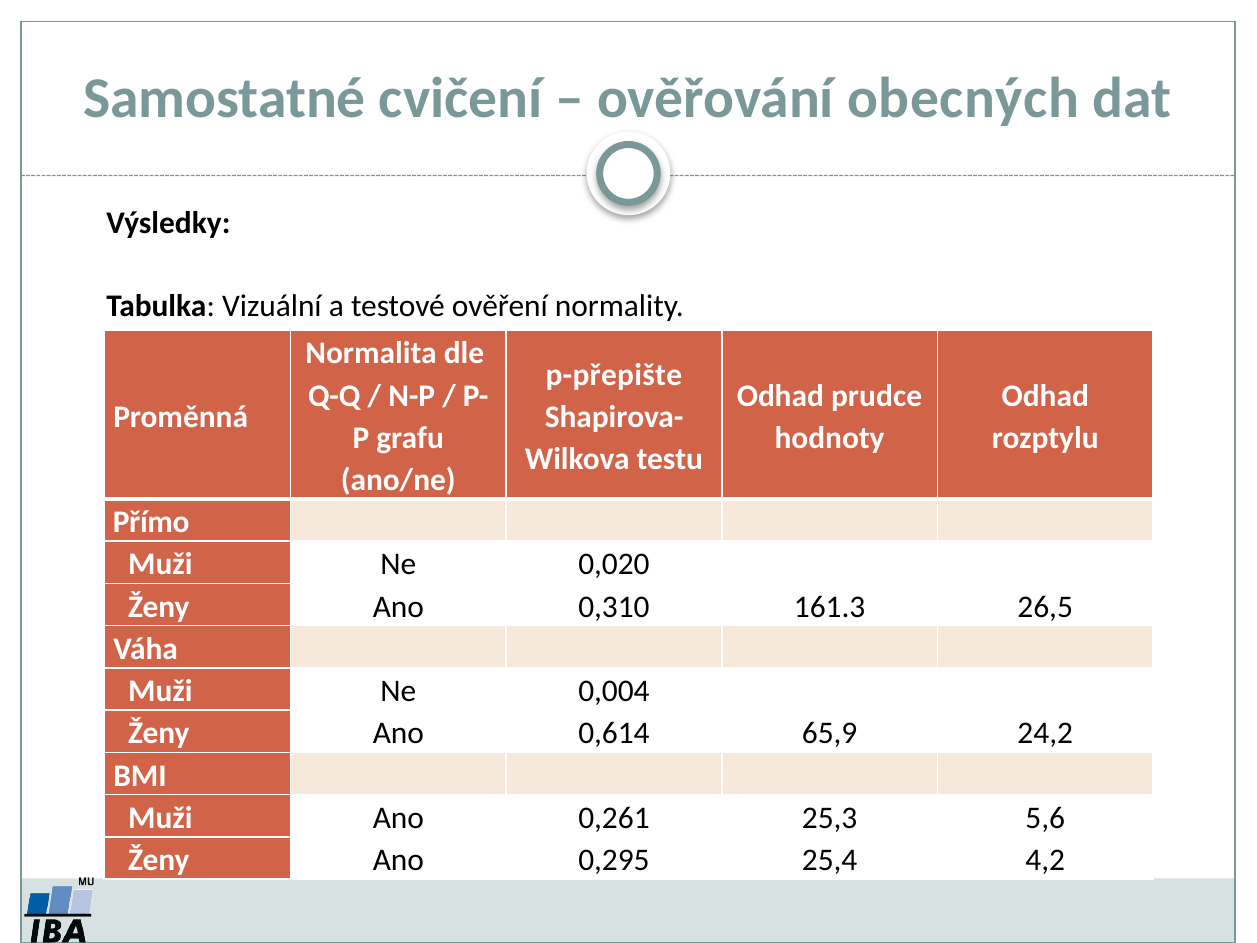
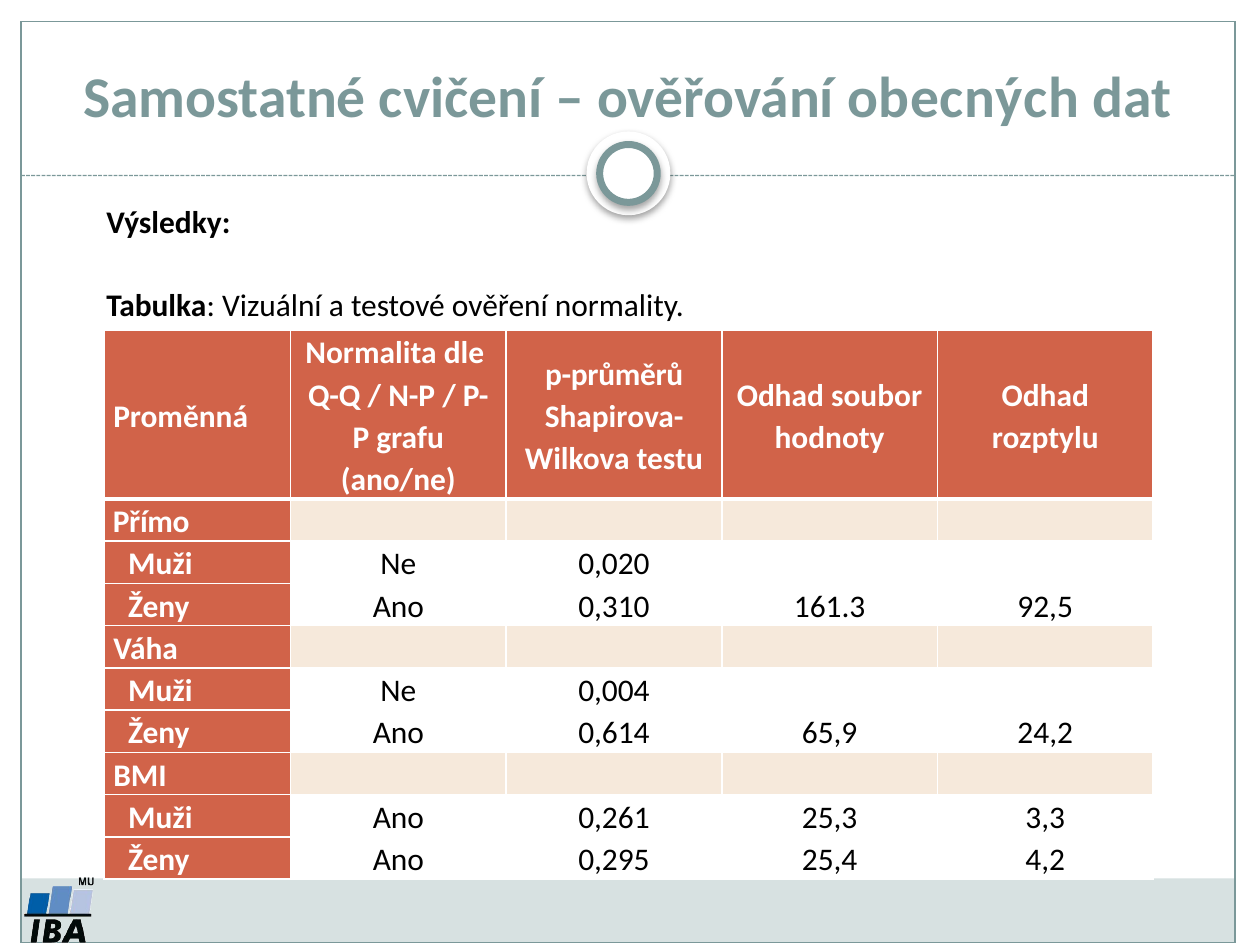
p-přepište: p-přepište -> p-průměrů
prudce: prudce -> soubor
26,5: 26,5 -> 92,5
5,6: 5,6 -> 3,3
